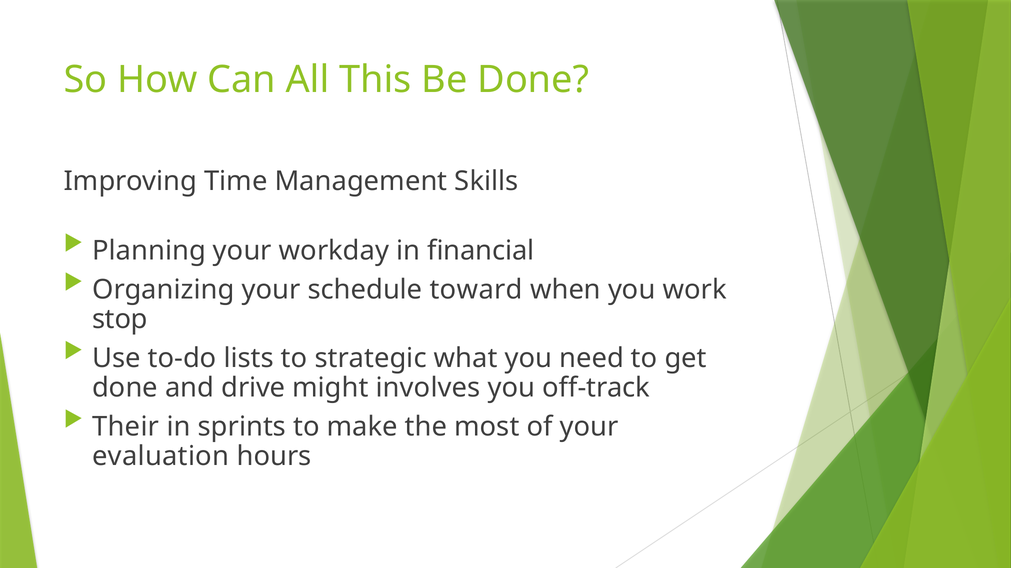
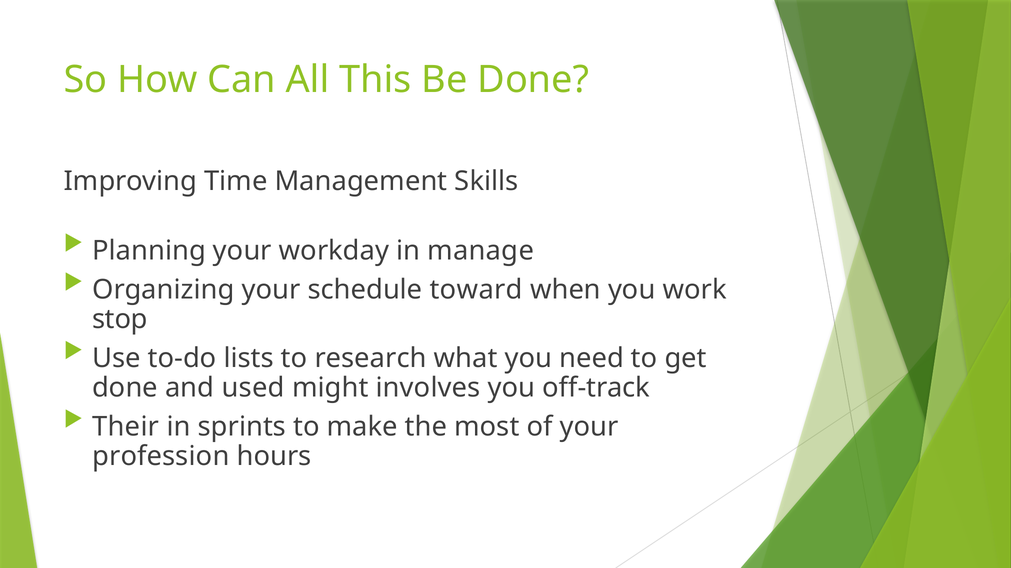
financial: financial -> manage
strategic: strategic -> research
drive: drive -> used
evaluation: evaluation -> profession
